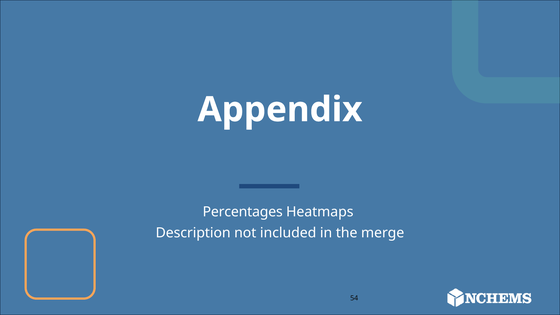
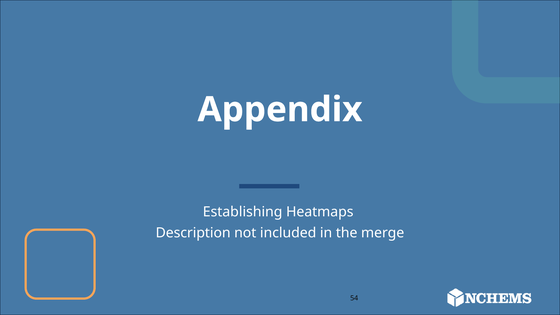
Percentages: Percentages -> Establishing
